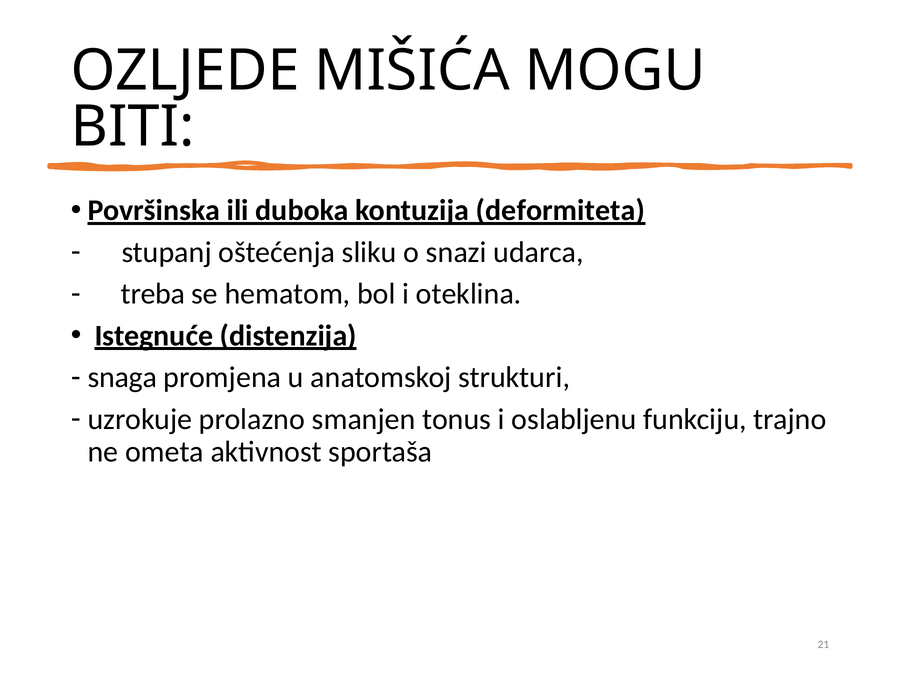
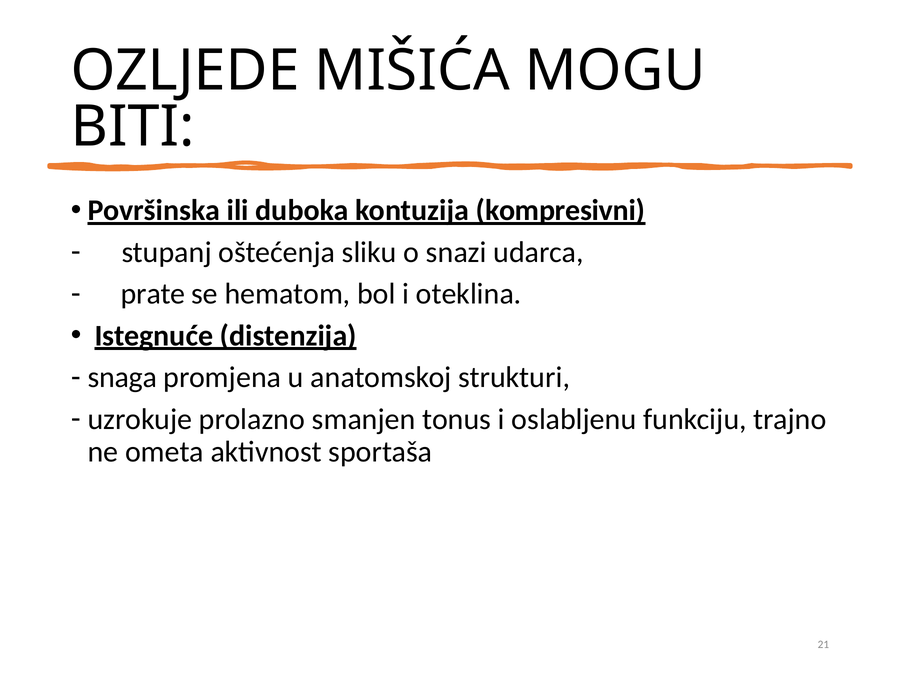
deformiteta: deformiteta -> kompresivni
treba: treba -> prate
